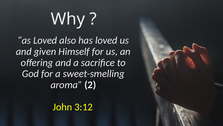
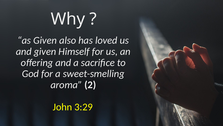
as Loved: Loved -> Given
3:12: 3:12 -> 3:29
